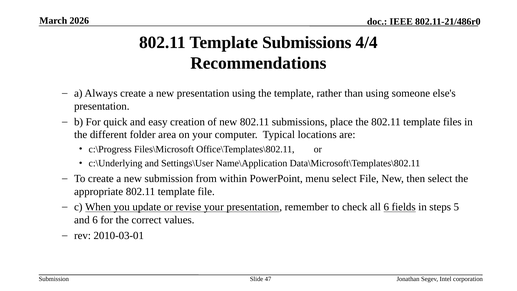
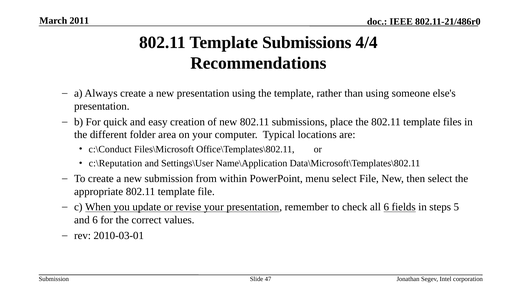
2026: 2026 -> 2011
c:\Progress: c:\Progress -> c:\Conduct
c:\Underlying: c:\Underlying -> c:\Reputation
